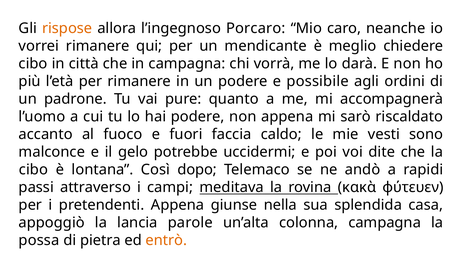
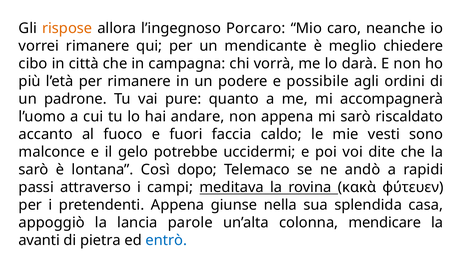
hai podere: podere -> andare
cibo at (33, 170): cibo -> sarò
colonna campagna: campagna -> mendicare
possa: possa -> avanti
entrò colour: orange -> blue
